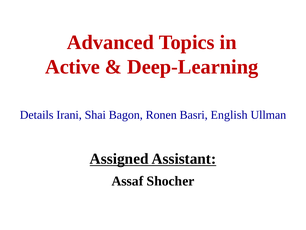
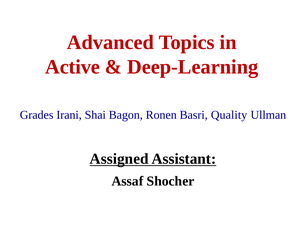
Details: Details -> Grades
English: English -> Quality
